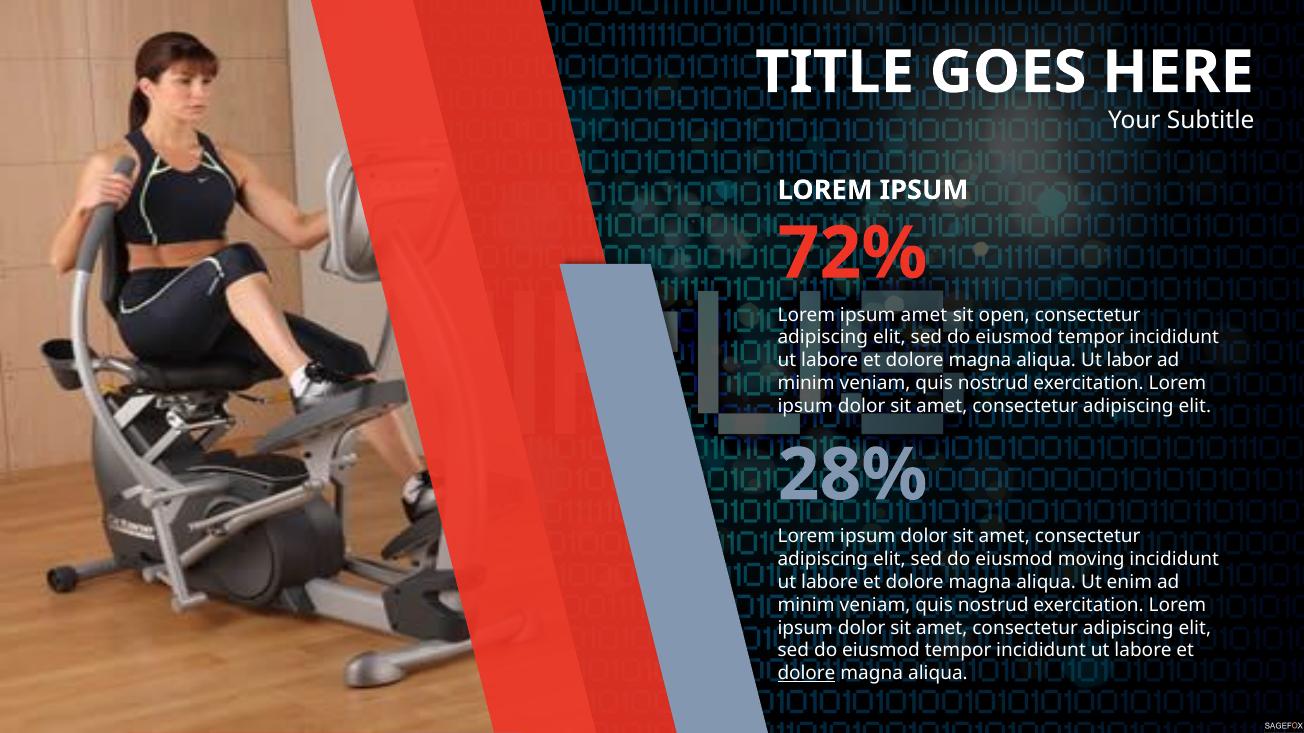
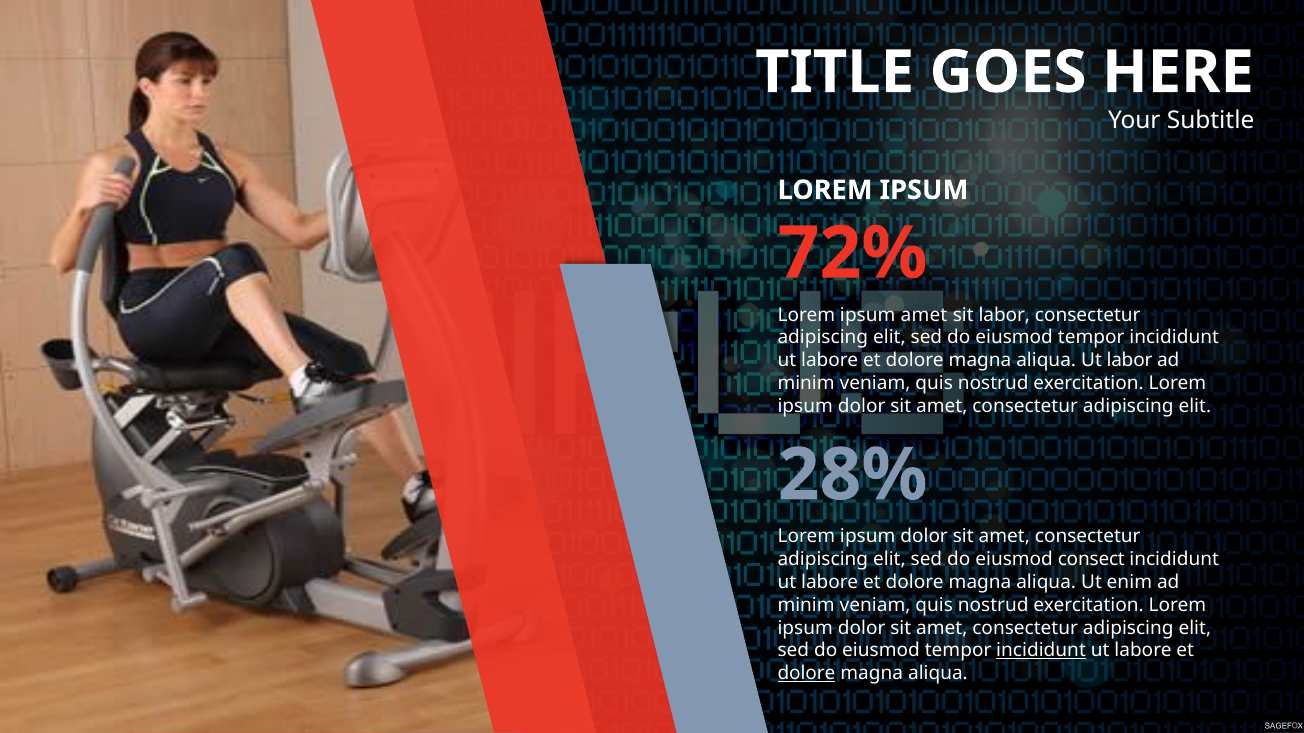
sit open: open -> labor
moving: moving -> consect
incididunt at (1041, 651) underline: none -> present
